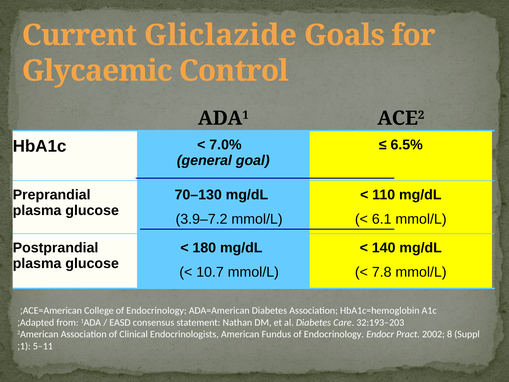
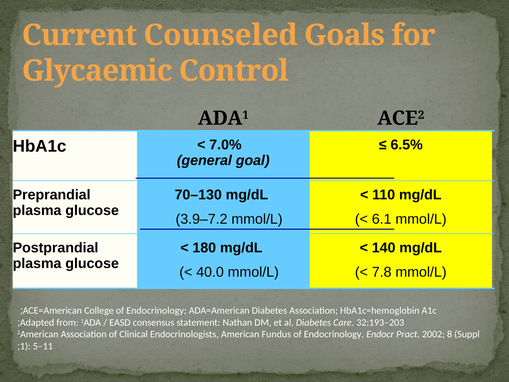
Gliclazide: Gliclazide -> Counseled
10.7: 10.7 -> 40.0
